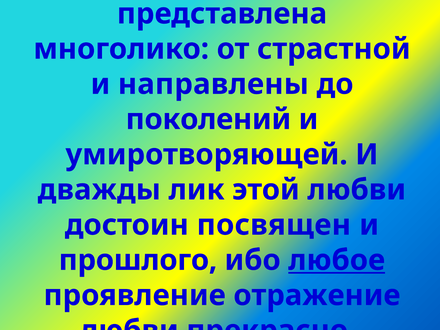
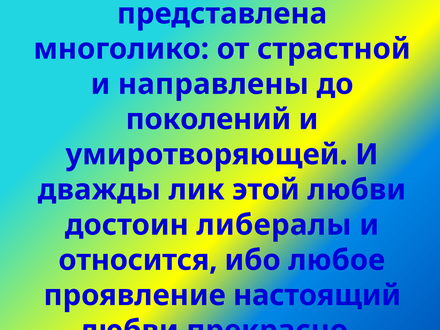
посвящен: посвящен -> либералы
прошлого: прошлого -> относится
любое underline: present -> none
отражение: отражение -> настоящий
